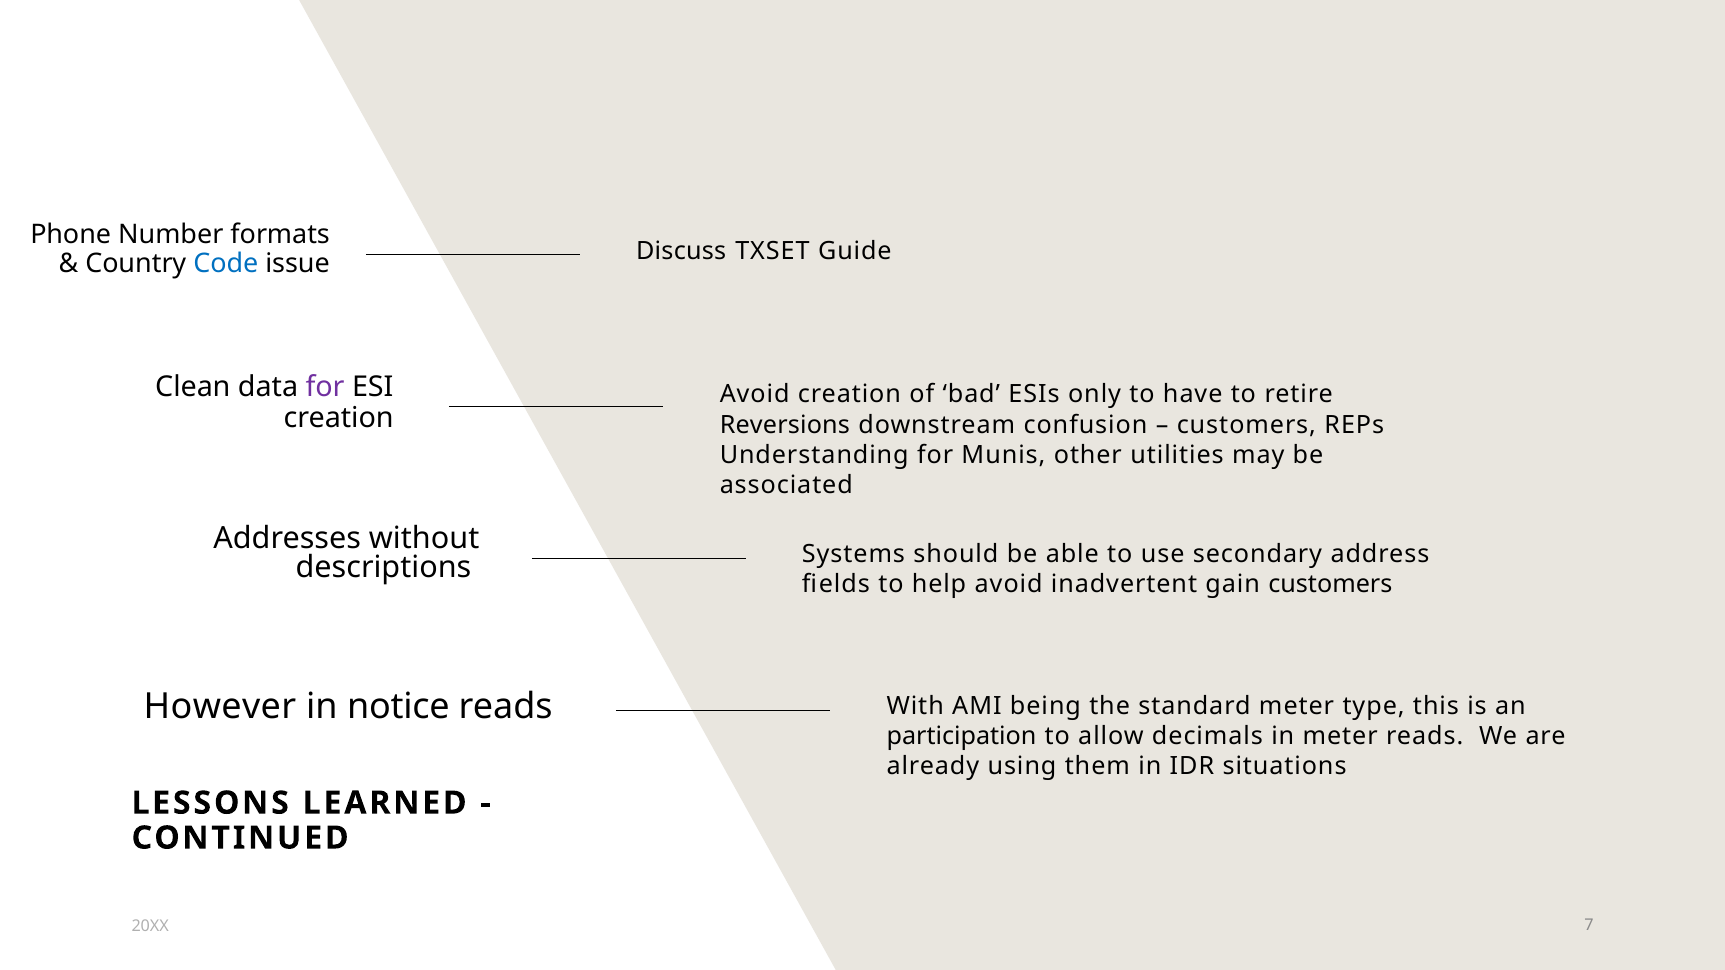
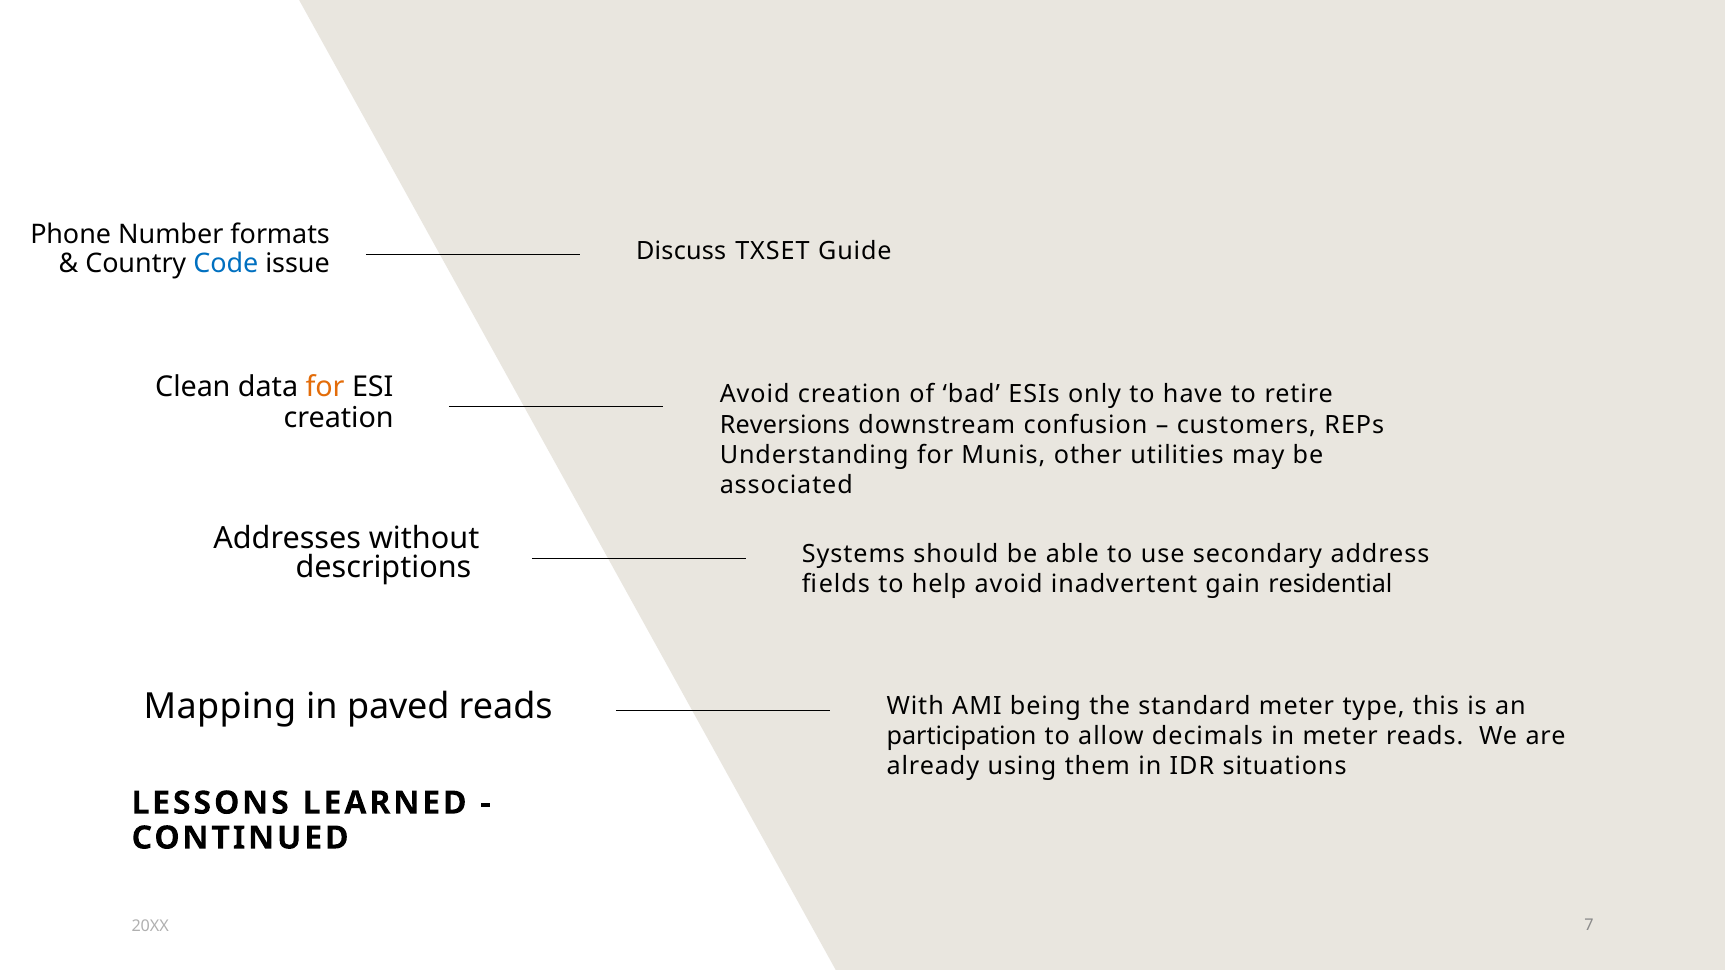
for at (325, 387) colour: purple -> orange
gain customers: customers -> residential
However: However -> Mapping
notice: notice -> paved
